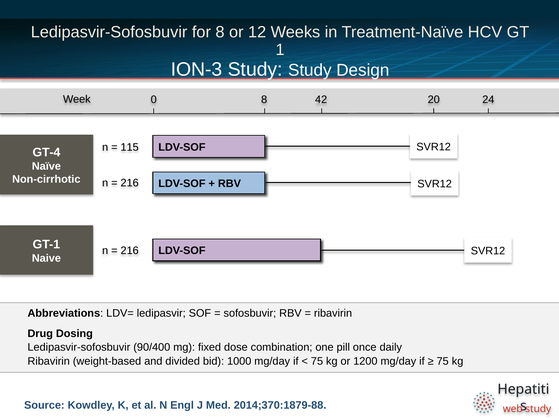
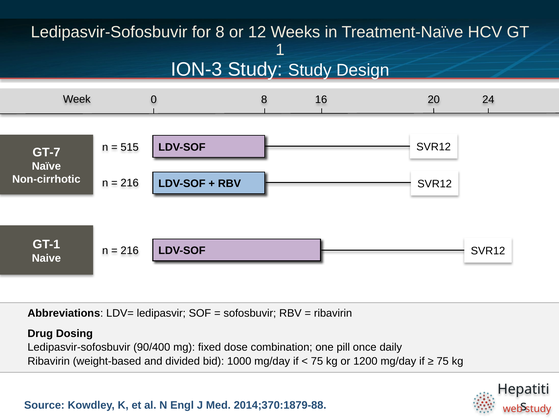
42: 42 -> 16
115: 115 -> 515
GT-4: GT-4 -> GT-7
